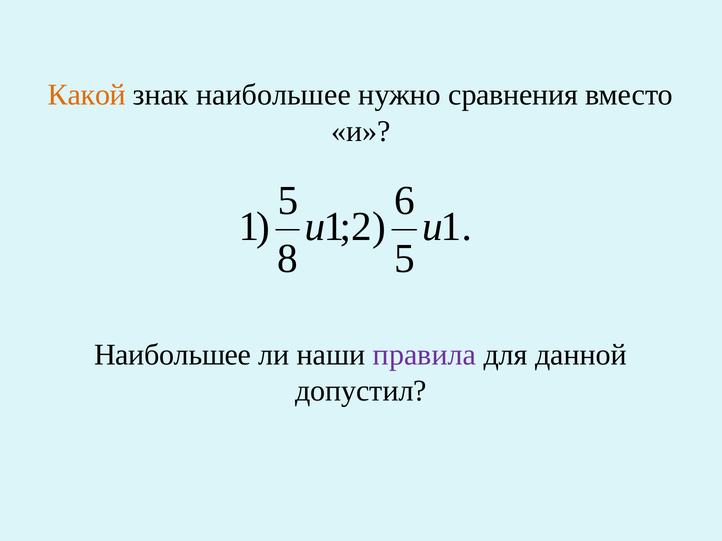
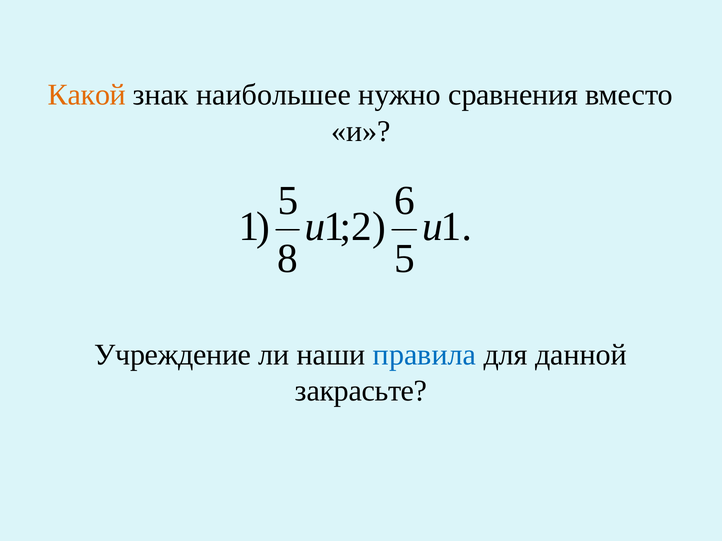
Наибольшее at (173, 355): Наибольшее -> Учреждение
правила colour: purple -> blue
допустил: допустил -> закрасьте
